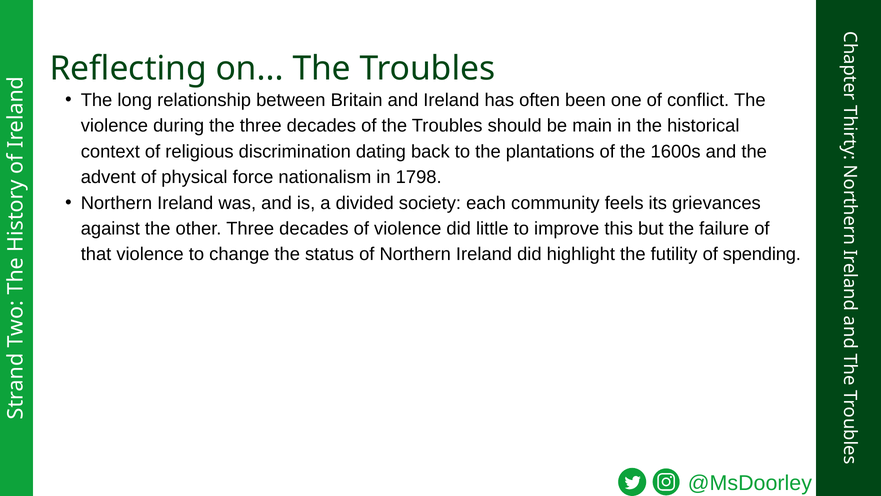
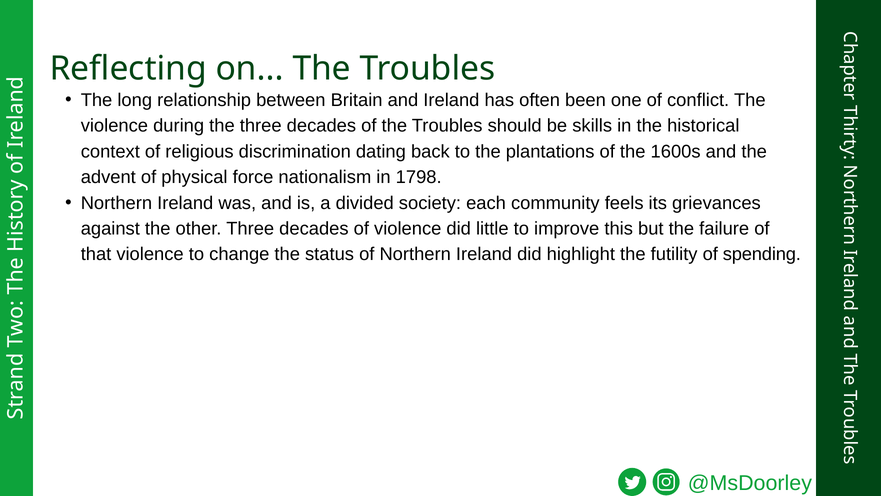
main: main -> skills
